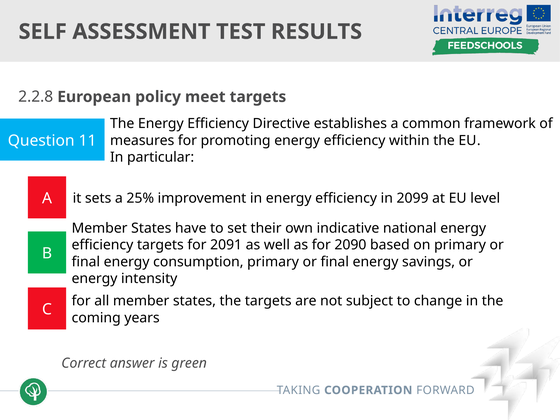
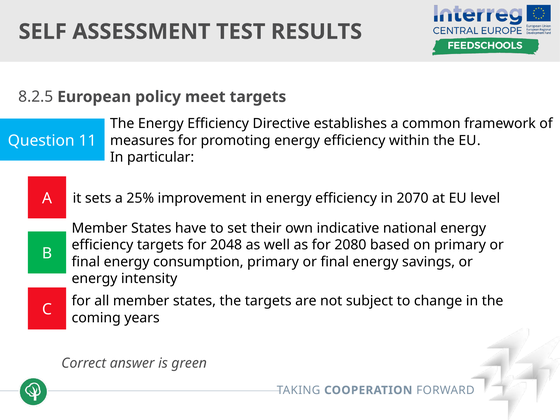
2.2.8: 2.2.8 -> 8.2.5
2099: 2099 -> 2070
2091: 2091 -> 2048
2090: 2090 -> 2080
